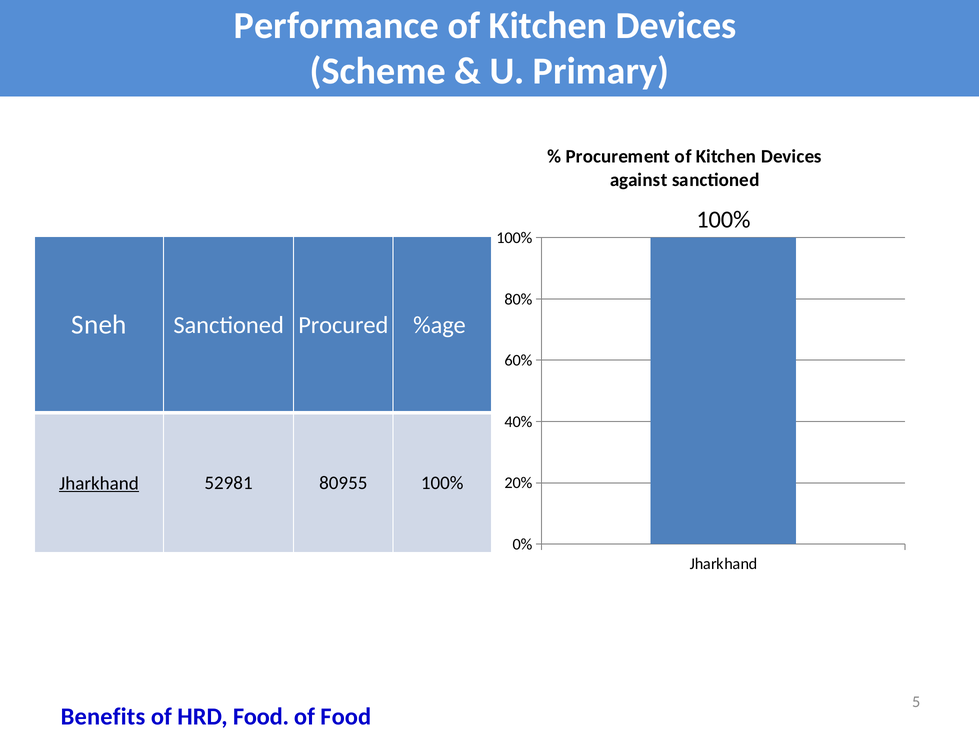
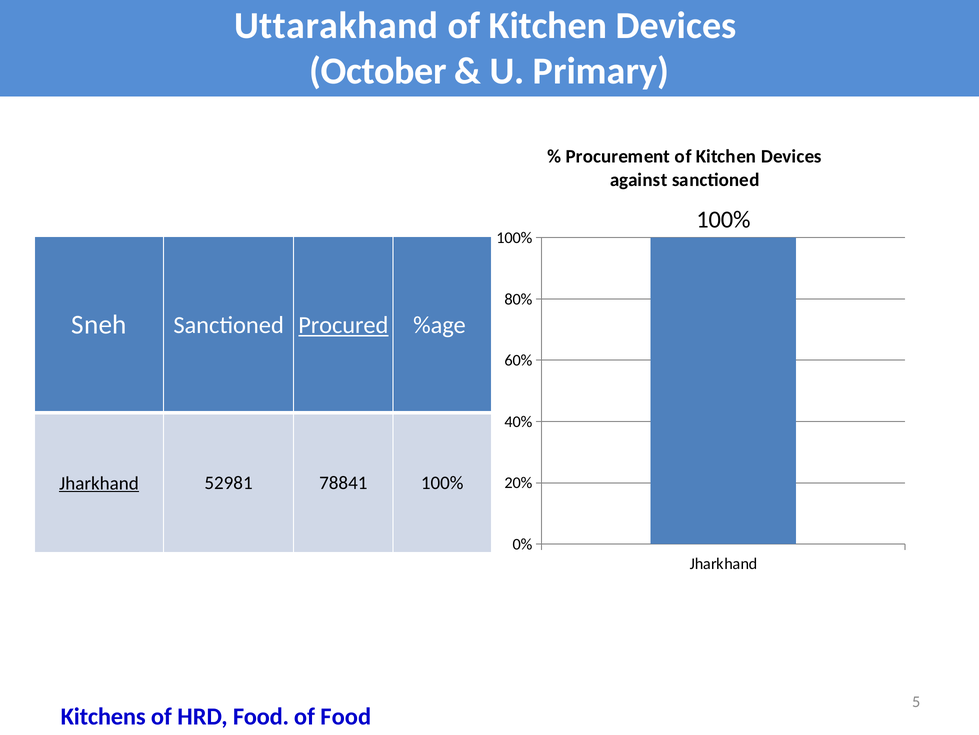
Performance: Performance -> Uttarakhand
Scheme: Scheme -> October
Procured underline: none -> present
80955: 80955 -> 78841
Benefits: Benefits -> Kitchens
